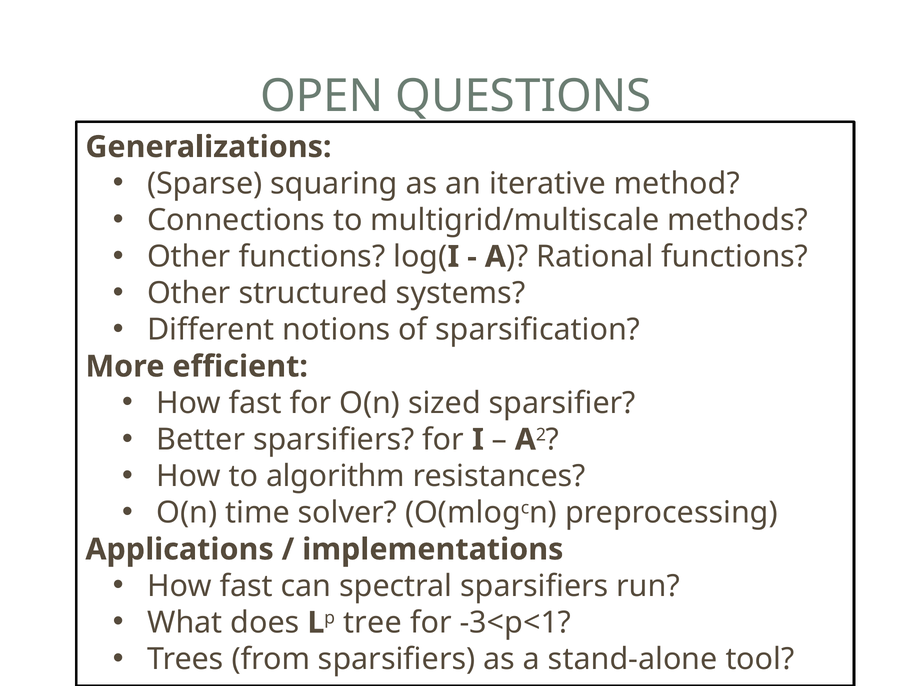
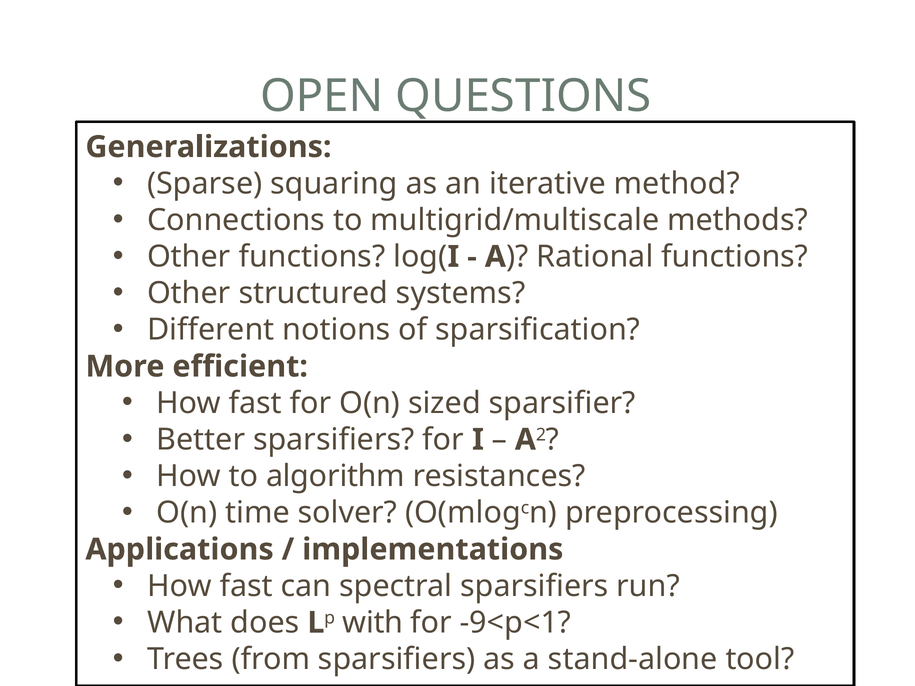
tree: tree -> with
-3<p<1: -3<p<1 -> -9<p<1
